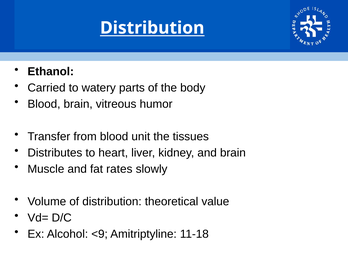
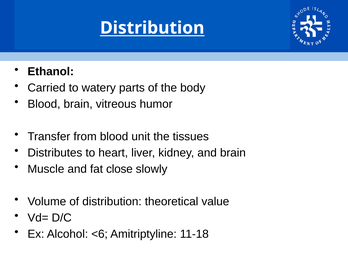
rates: rates -> close
<9: <9 -> <6
